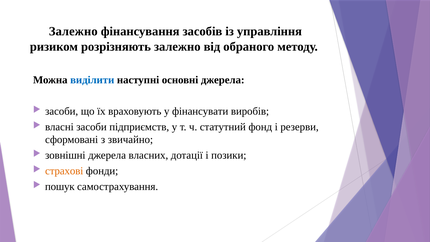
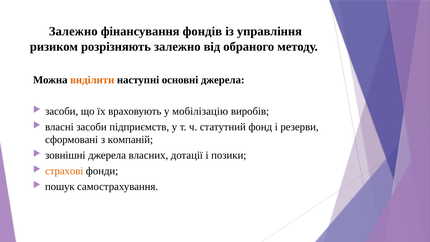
засобів: засобів -> фондів
виділити colour: blue -> orange
фінансувати: фінансувати -> мобілізацію
звичайно: звичайно -> компаній
